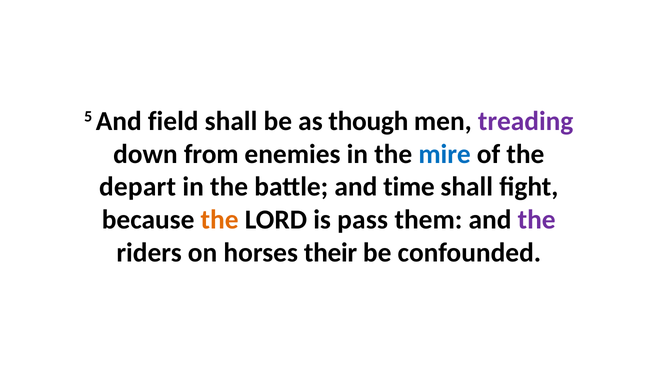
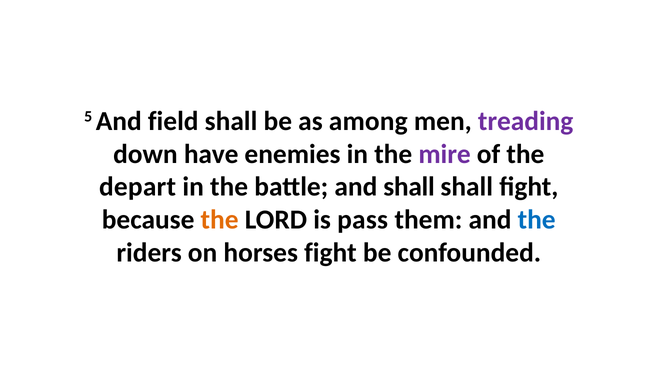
though: though -> among
from: from -> have
mire colour: blue -> purple
and time: time -> shall
the at (537, 220) colour: purple -> blue
horses their: their -> fight
